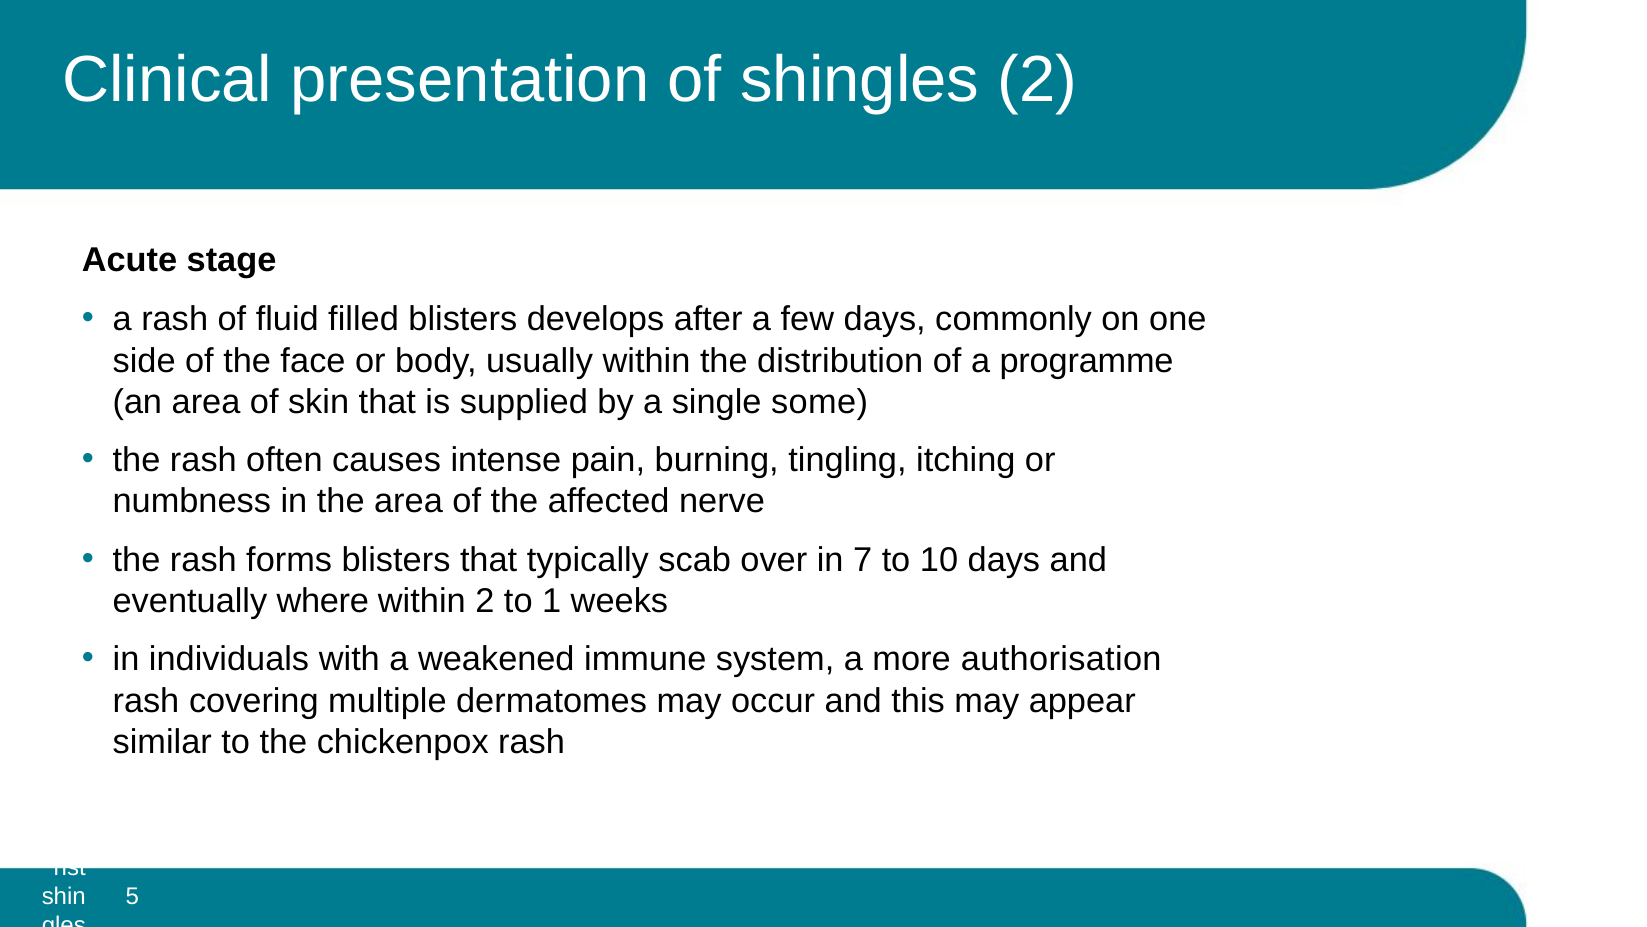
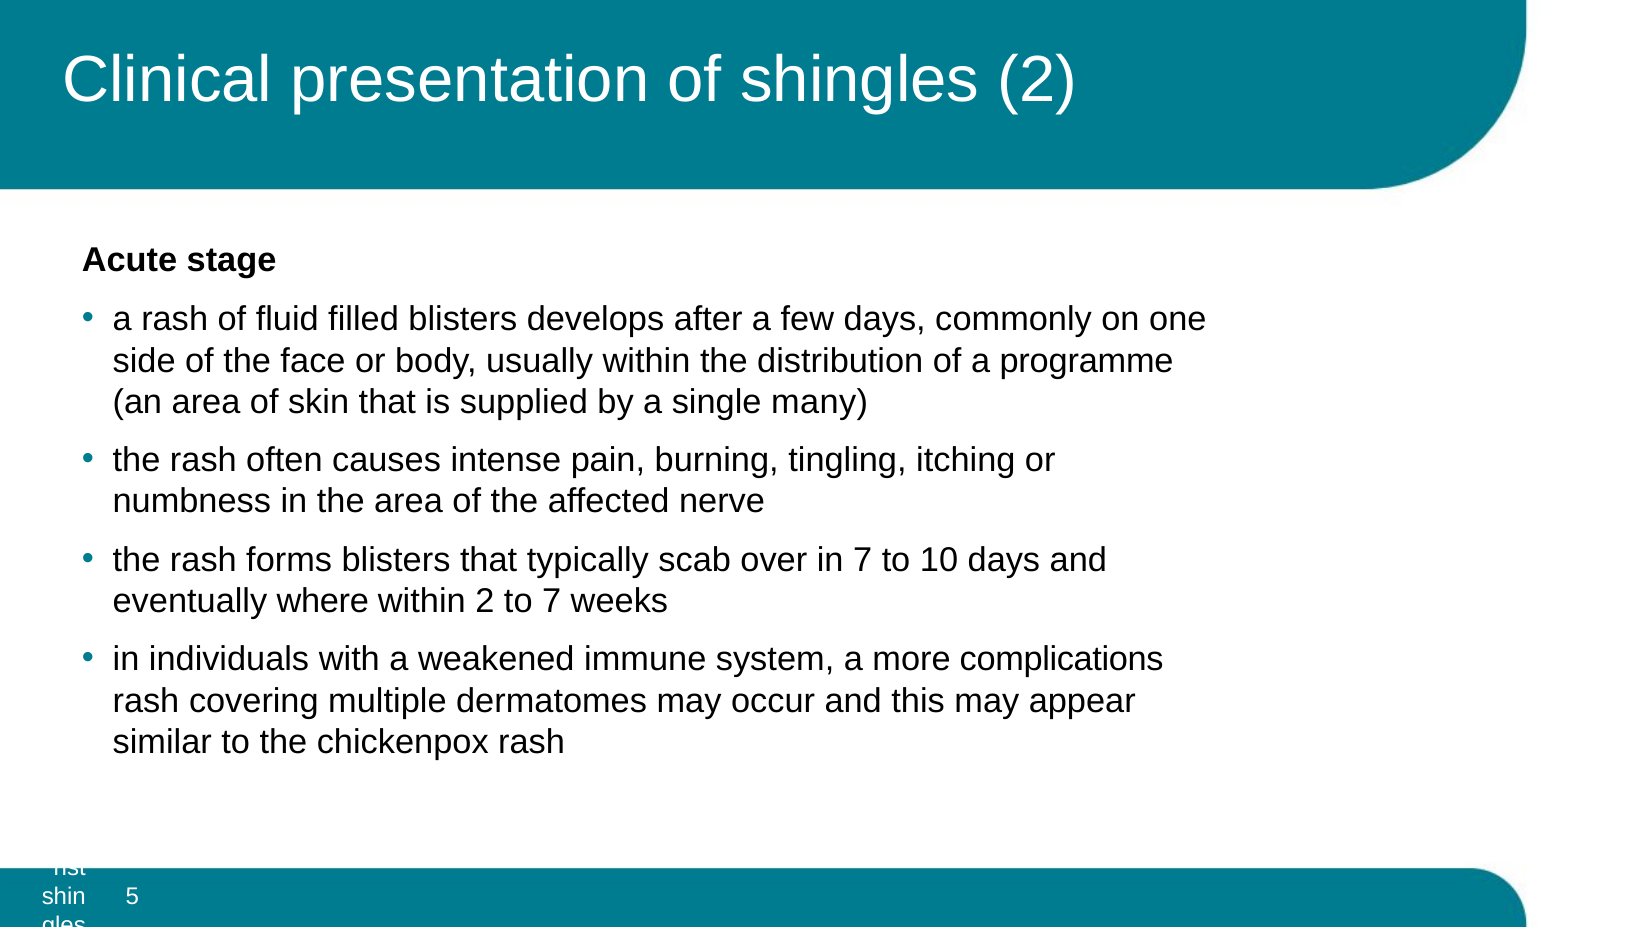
some: some -> many
to 1: 1 -> 7
authorisation: authorisation -> complications
